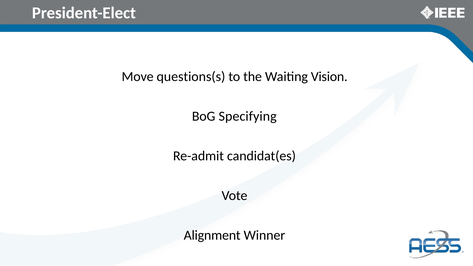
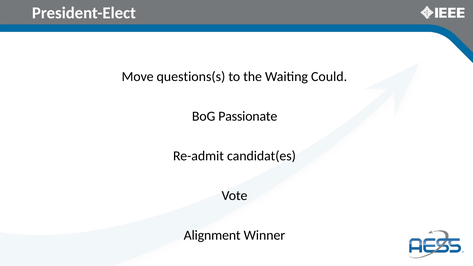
Vision: Vision -> Could
Specifying: Specifying -> Passionate
